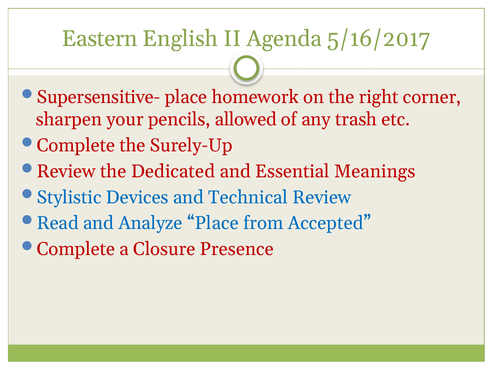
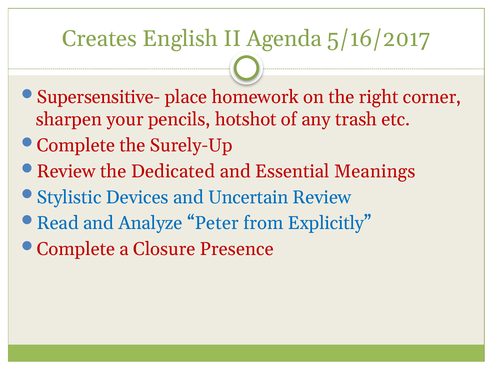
Eastern: Eastern -> Creates
allowed: allowed -> hotshot
Technical: Technical -> Uncertain
Analyze Place: Place -> Peter
Accepted: Accepted -> Explicitly
